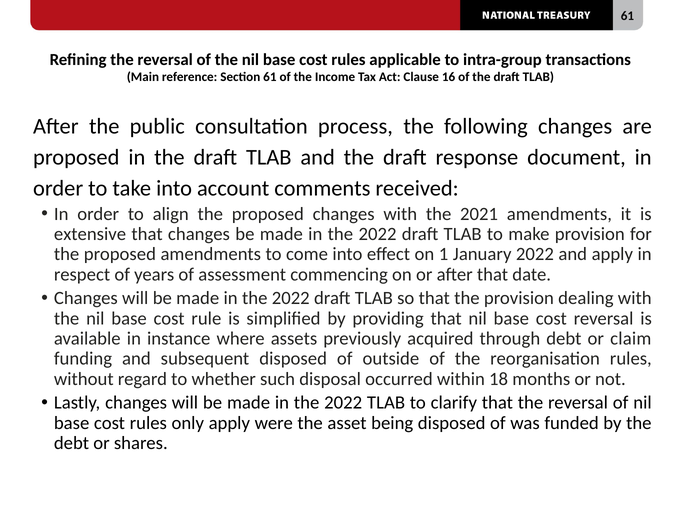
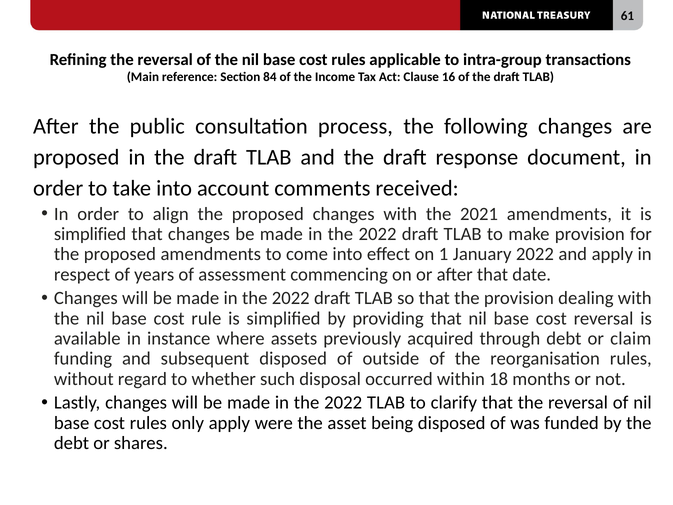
Section 61: 61 -> 84
extensive at (90, 234): extensive -> simplified
